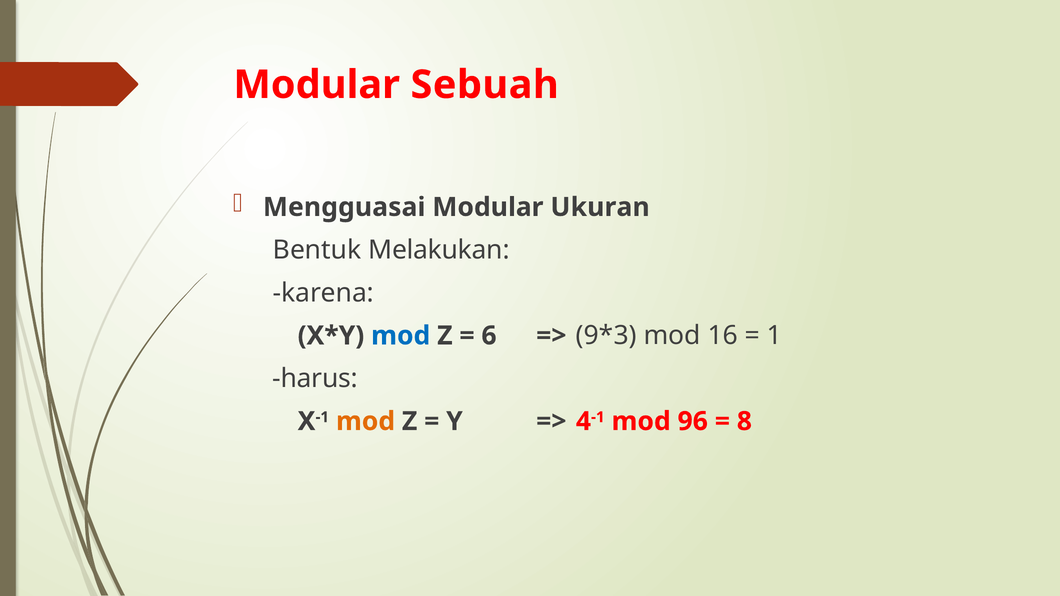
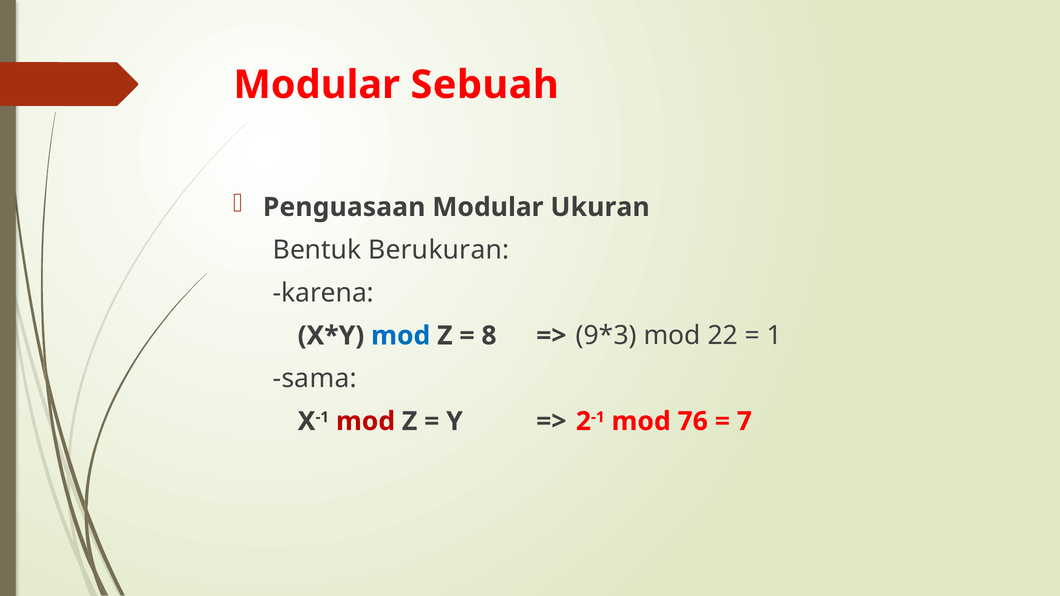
Mengguasai: Mengguasai -> Penguasaan
Melakukan: Melakukan -> Berukuran
6: 6 -> 8
16: 16 -> 22
harus: harus -> sama
mod at (366, 421) colour: orange -> red
4: 4 -> 2
96: 96 -> 76
8: 8 -> 7
